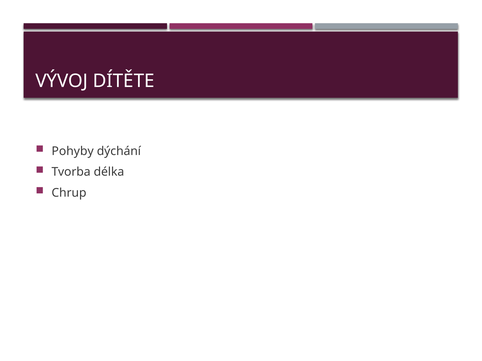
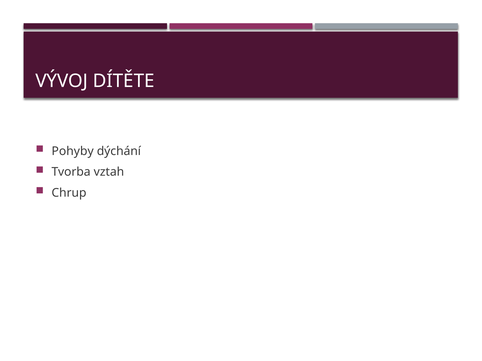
délka: délka -> vztah
